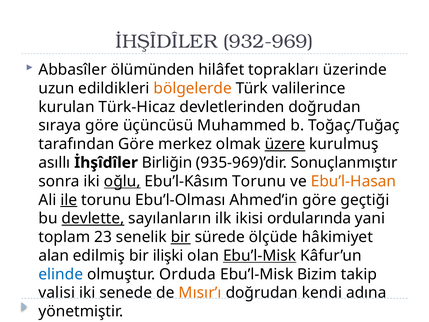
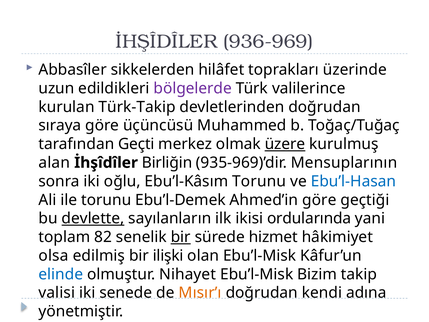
932-969: 932-969 -> 936-969
ölümünden: ölümünden -> sikkelerden
bölgelerde colour: orange -> purple
Türk-Hicaz: Türk-Hicaz -> Türk-Takip
tarafından Göre: Göre -> Geçti
asıllı: asıllı -> alan
Sonuçlanmıştır: Sonuçlanmıştır -> Mensuplarının
oğlu underline: present -> none
Ebu’l-Hasan colour: orange -> blue
ile underline: present -> none
Ebu’l-Olması: Ebu’l-Olması -> Ebu’l-Demek
23: 23 -> 82
ölçüde: ölçüde -> hizmet
alan: alan -> olsa
Ebu’l-Misk at (260, 255) underline: present -> none
Orduda: Orduda -> Nihayet
